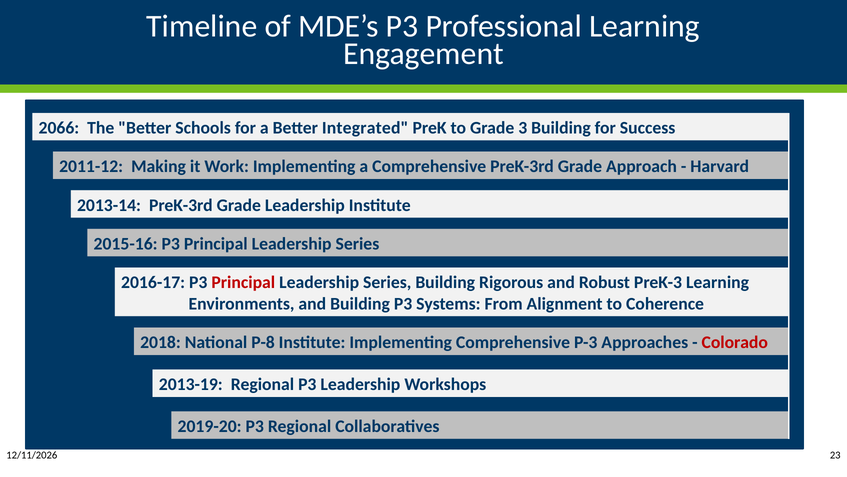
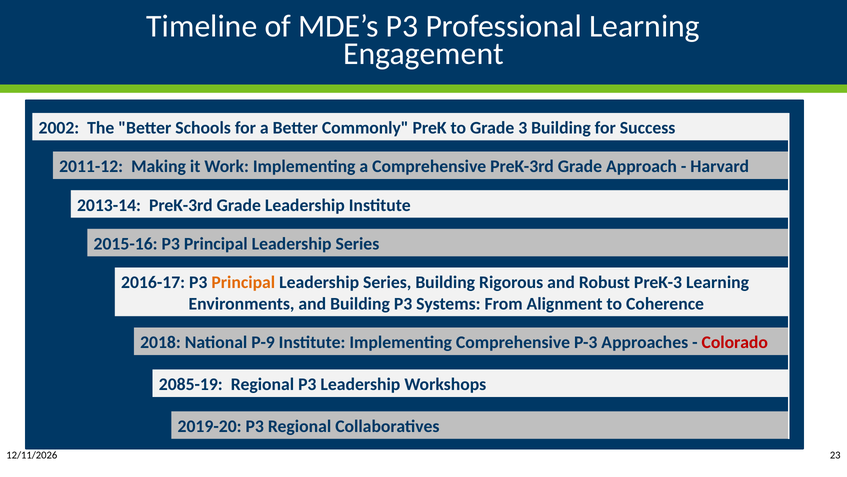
2066: 2066 -> 2002
Integrated: Integrated -> Commonly
Principal at (243, 282) colour: red -> orange
P-8: P-8 -> P-9
2013-19: 2013-19 -> 2085-19
